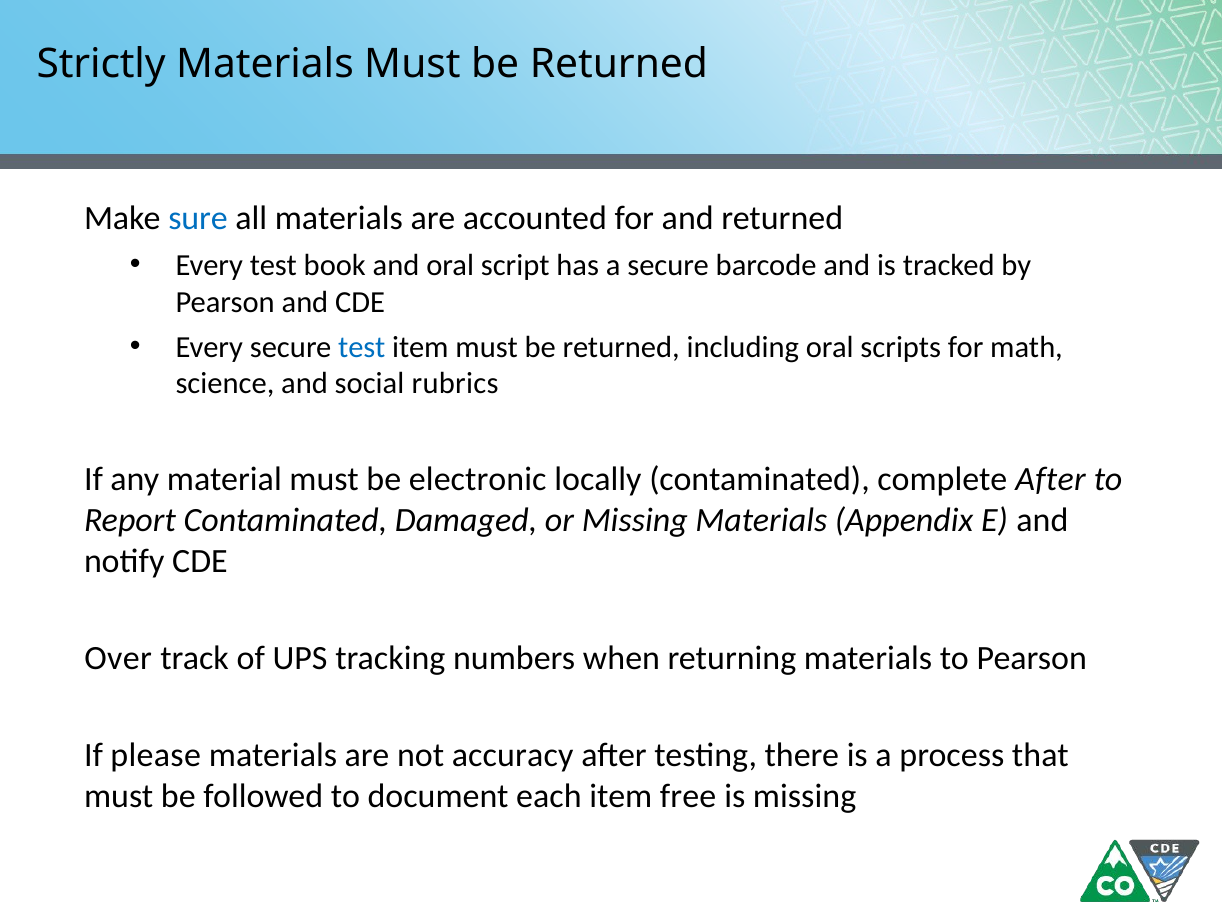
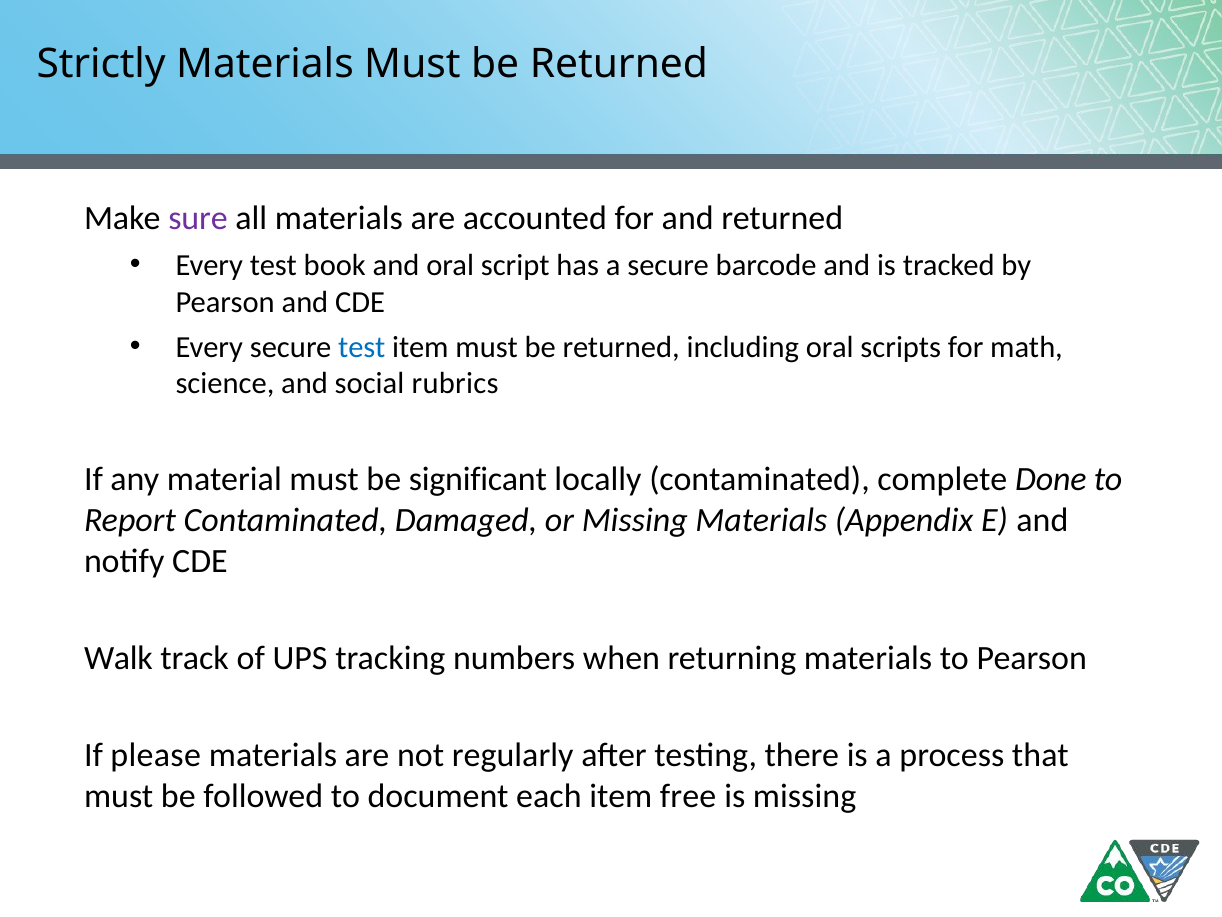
sure colour: blue -> purple
electronic: electronic -> significant
complete After: After -> Done
Over: Over -> Walk
accuracy: accuracy -> regularly
